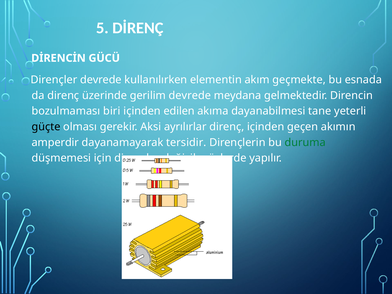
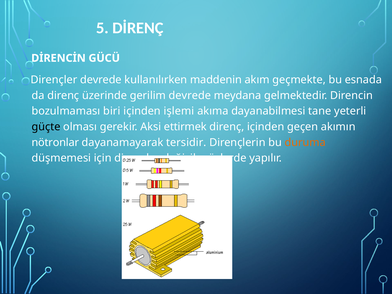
elementin: elementin -> maddenin
edilen: edilen -> işlemi
ayrılırlar: ayrılırlar -> ettirmek
amperdir: amperdir -> nötronlar
duruma colour: green -> orange
